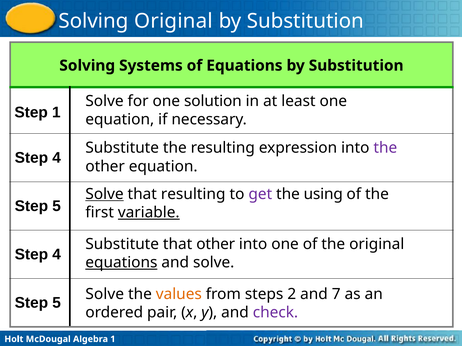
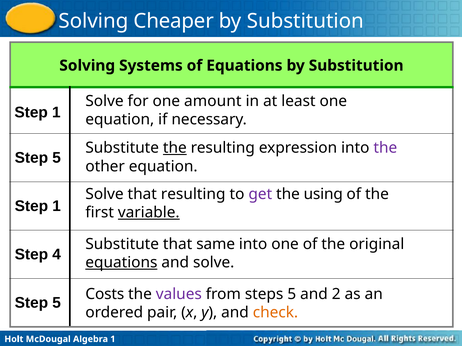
Solving Original: Original -> Cheaper
solution: solution -> amount
the at (175, 148) underline: none -> present
4 at (57, 158): 4 -> 5
Solve at (105, 194) underline: present -> none
5 at (57, 207): 5 -> 1
that other: other -> same
Solve at (105, 294): Solve -> Costs
values colour: orange -> purple
steps 2: 2 -> 5
7: 7 -> 2
check colour: purple -> orange
